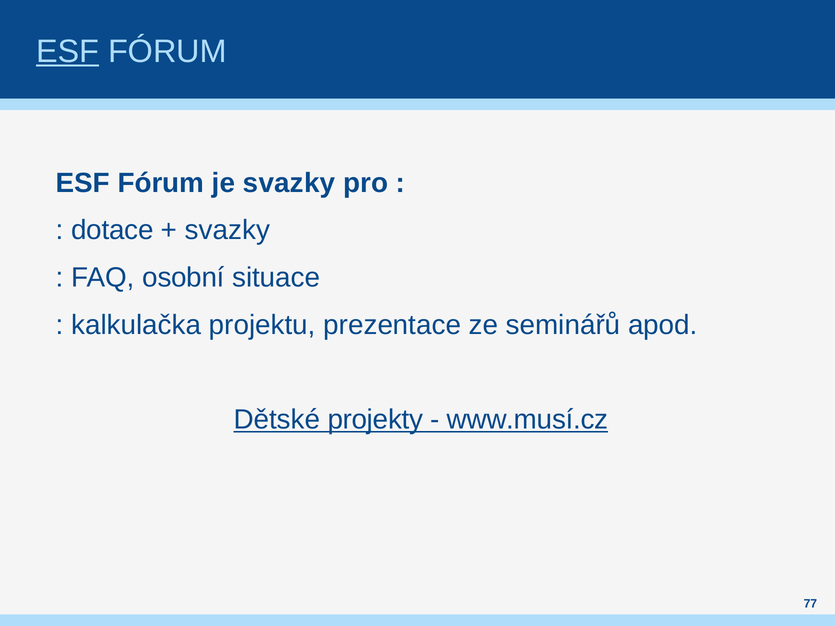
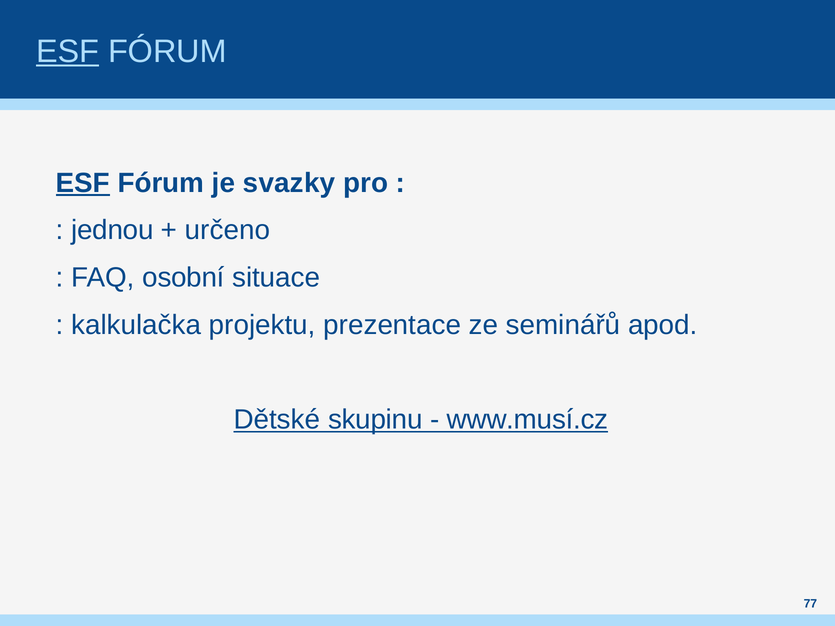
ESF at (83, 183) underline: none -> present
dotace: dotace -> jednou
svazky at (228, 230): svazky -> určeno
projekty: projekty -> skupinu
